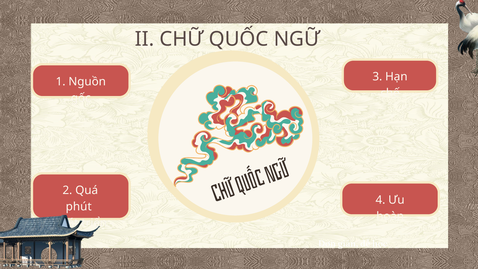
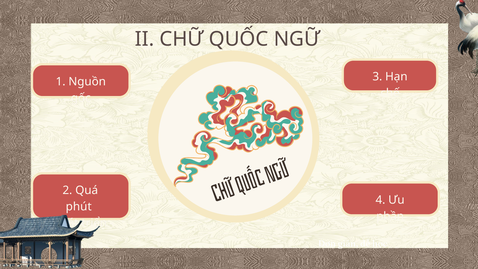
hoàn: hoàn -> phần
